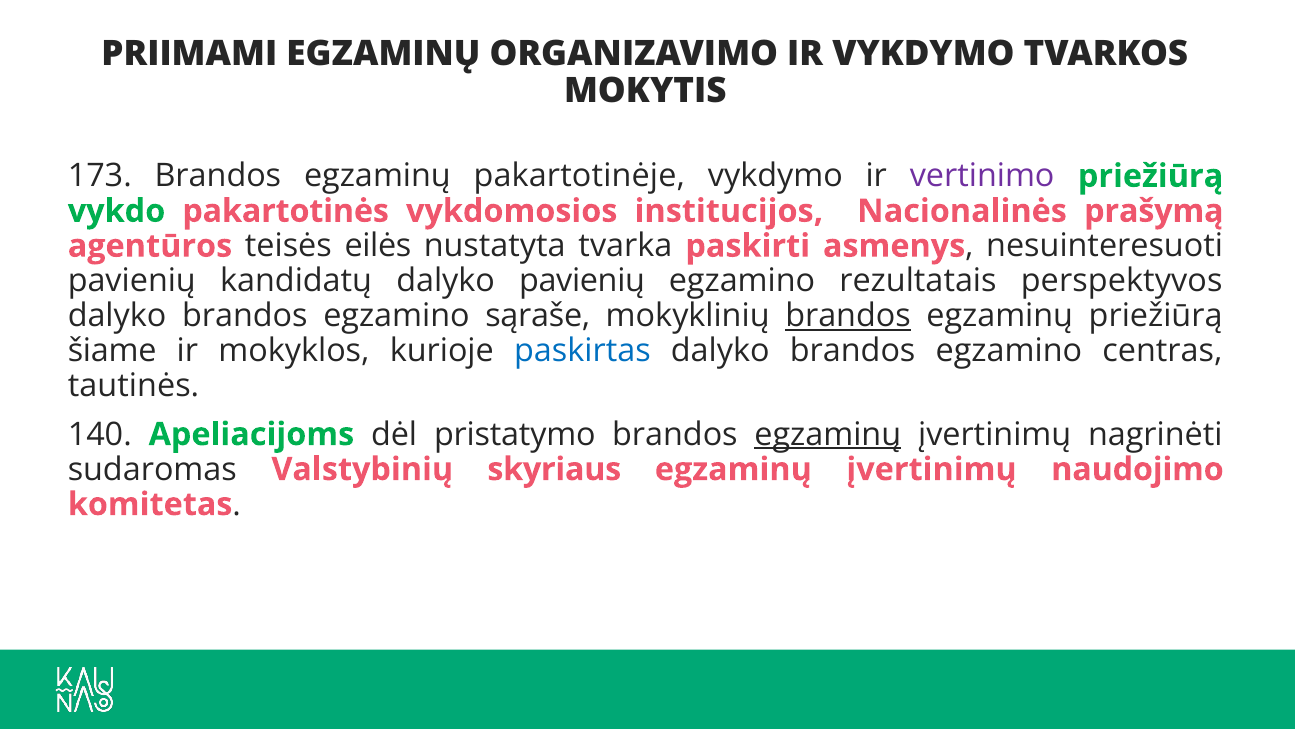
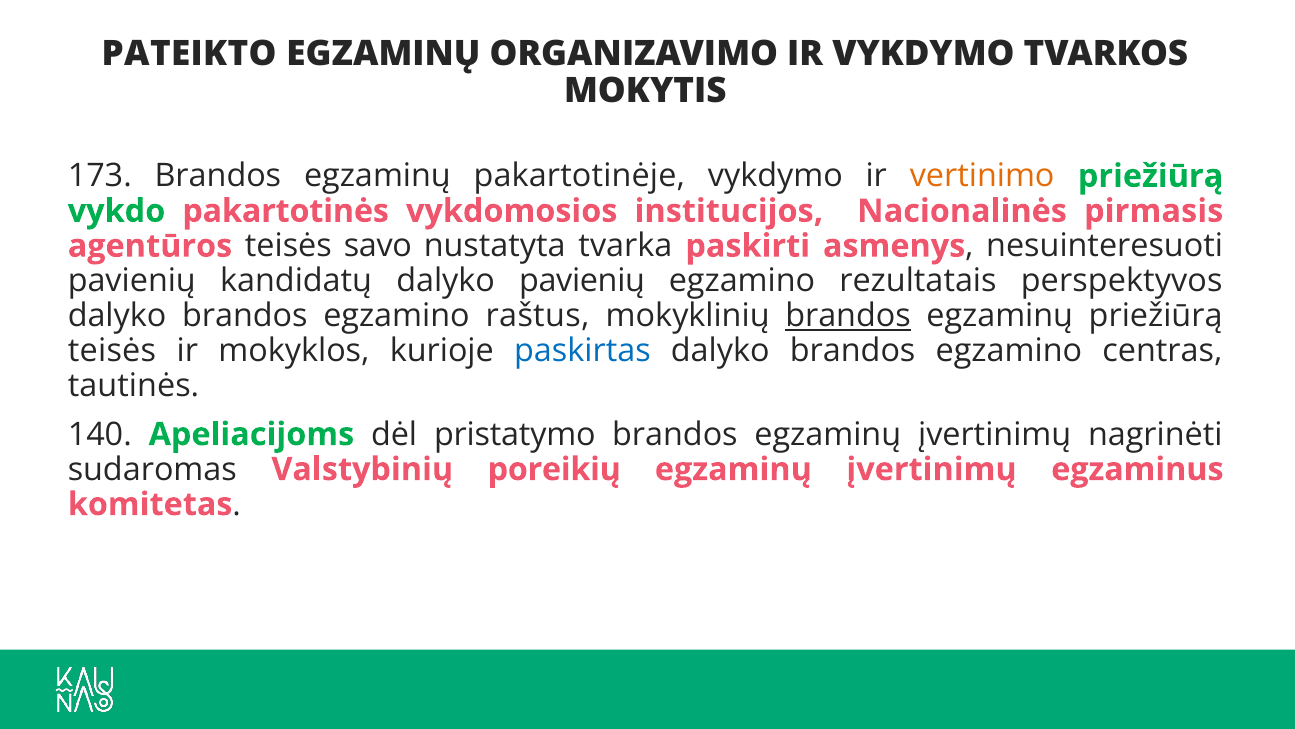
PRIIMAMI: PRIIMAMI -> PATEIKTO
vertinimo colour: purple -> orange
prašymą: prašymą -> pirmasis
eilės: eilės -> savo
sąraše: sąraše -> raštus
šiame at (112, 351): šiame -> teisės
egzaminų at (828, 434) underline: present -> none
skyriaus: skyriaus -> poreikių
naudojimo: naudojimo -> egzaminus
